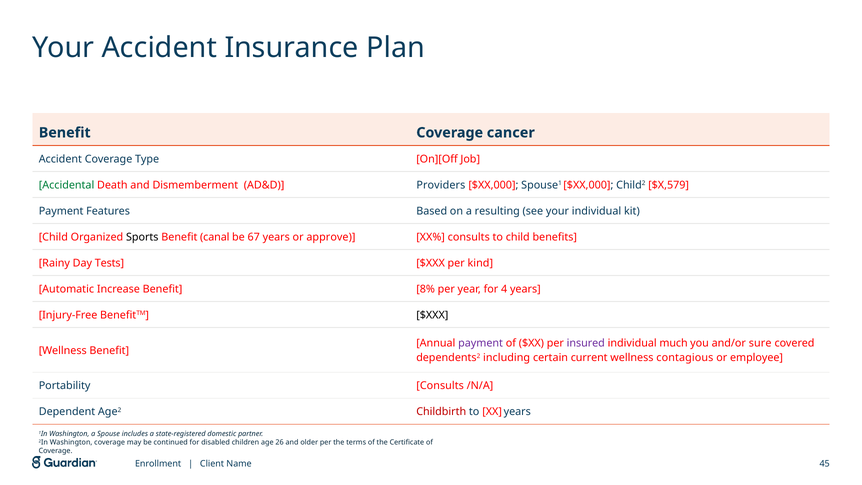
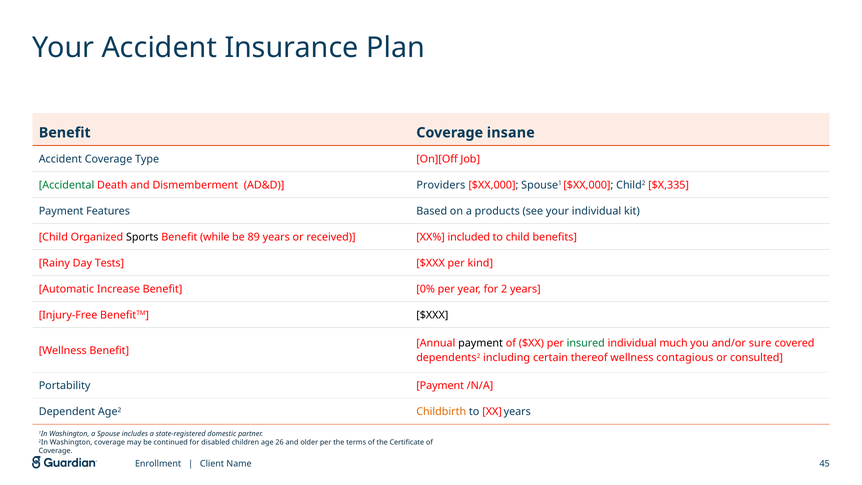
cancer: cancer -> insane
$X,579: $X,579 -> $X,335
resulting: resulting -> products
canal: canal -> while
67: 67 -> 89
approve: approve -> received
XX% consults: consults -> included
8%: 8% -> 0%
4: 4 -> 2
payment at (481, 343) colour: purple -> black
insured colour: purple -> green
current: current -> thereof
employee: employee -> consulted
Portability Consults: Consults -> Payment
Childbirth colour: red -> orange
